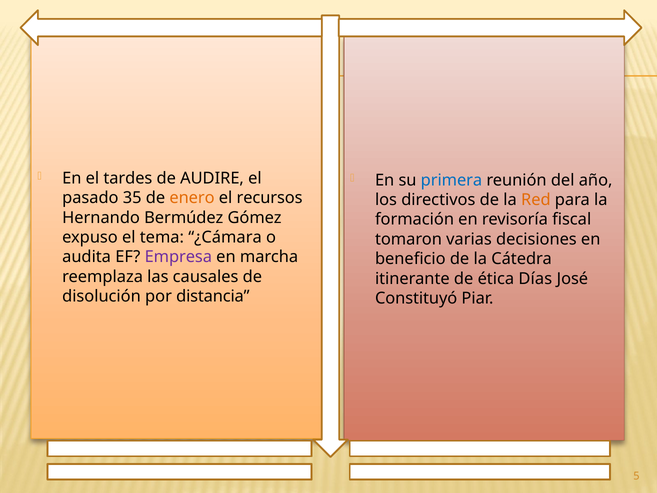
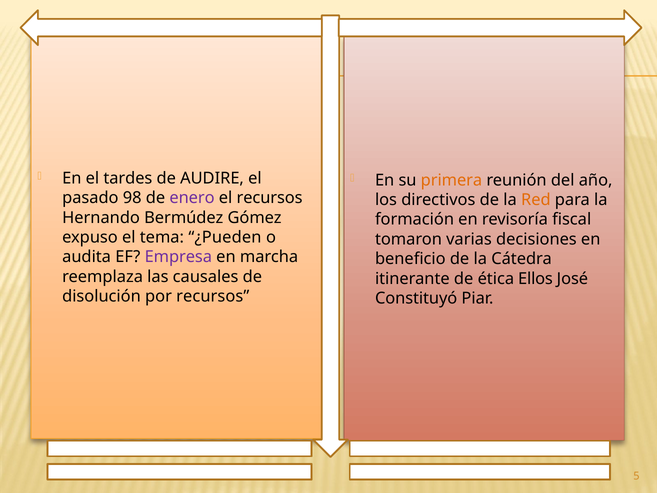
primera colour: blue -> orange
35: 35 -> 98
enero colour: orange -> purple
¿Cámara: ¿Cámara -> ¿Pueden
Días: Días -> Ellos
por distancia: distancia -> recursos
